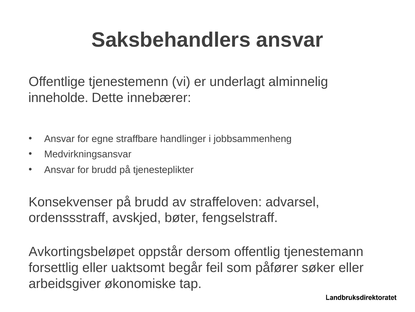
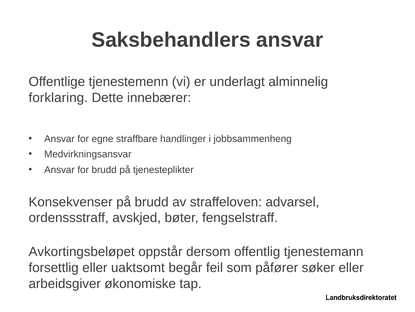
inneholde: inneholde -> forklaring
